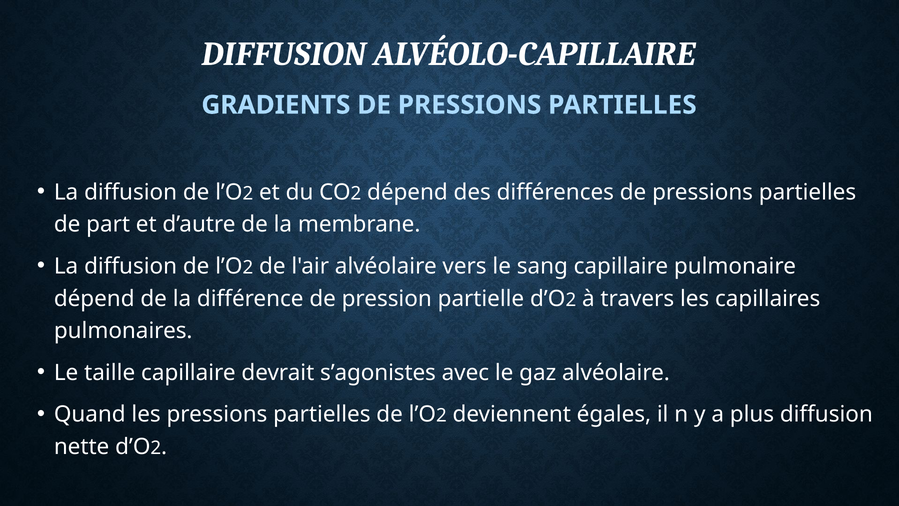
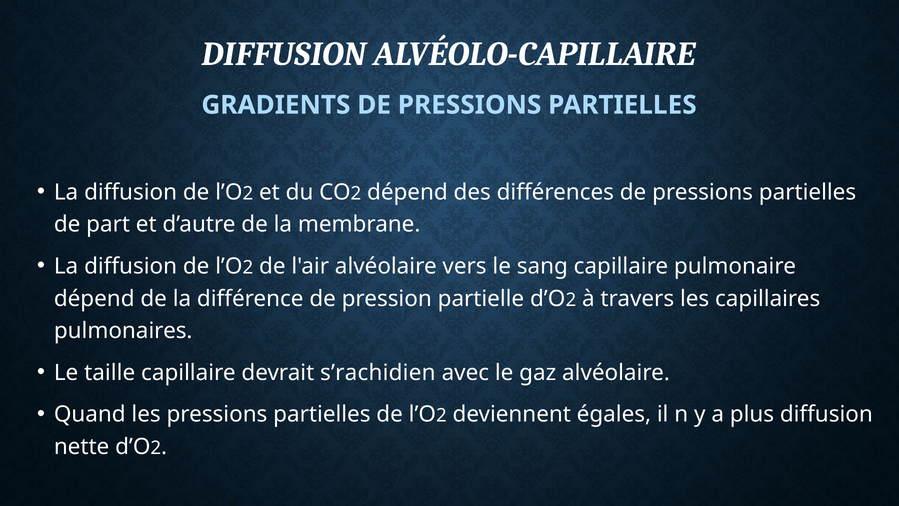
s’agonistes: s’agonistes -> s’rachidien
